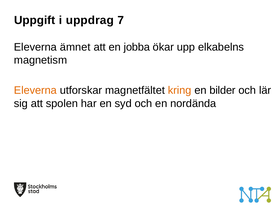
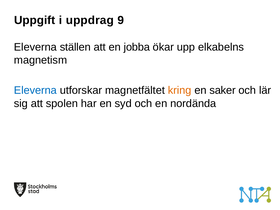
7: 7 -> 9
ämnet: ämnet -> ställen
Eleverna at (35, 90) colour: orange -> blue
bilder: bilder -> saker
